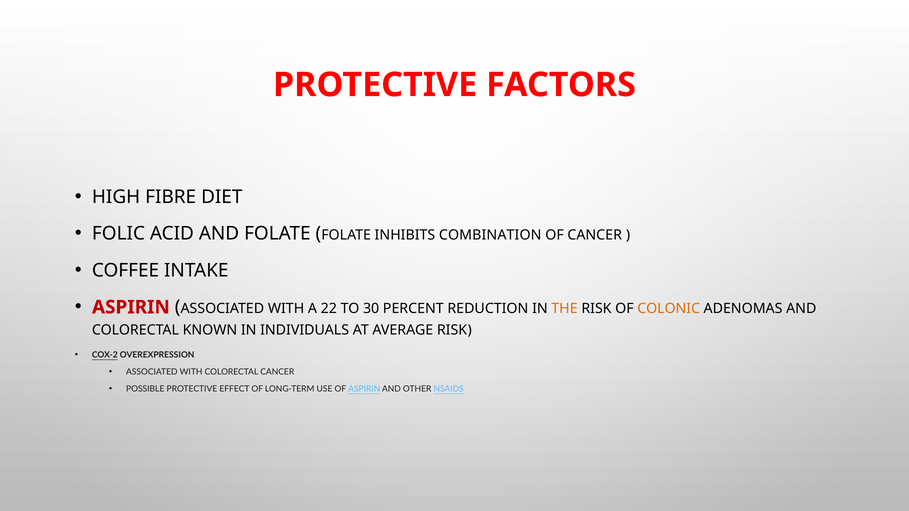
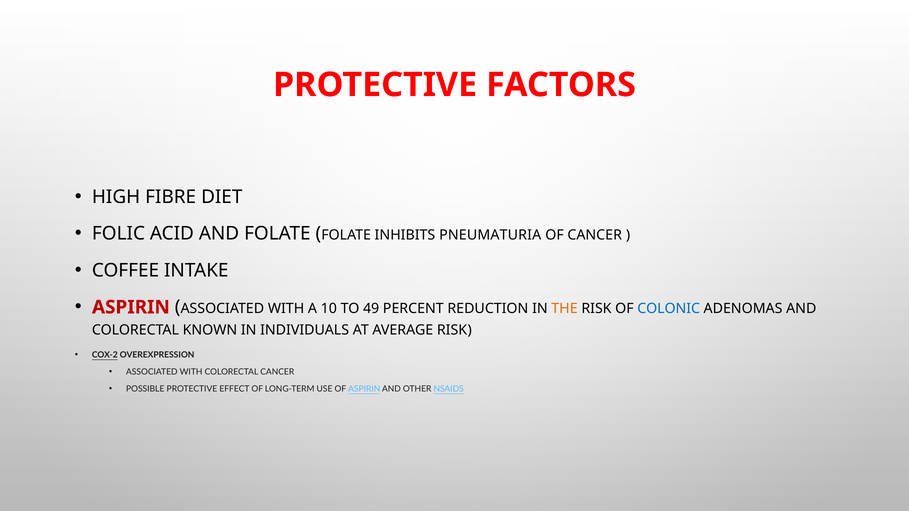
COMBINATION: COMBINATION -> PNEUMATURIA
22: 22 -> 10
30: 30 -> 49
COLONIC colour: orange -> blue
